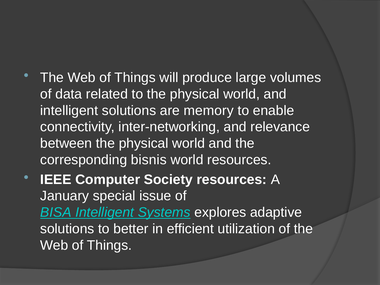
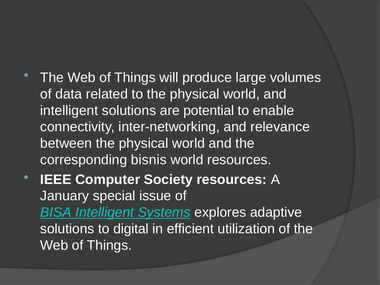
memory: memory -> potential
better: better -> digital
